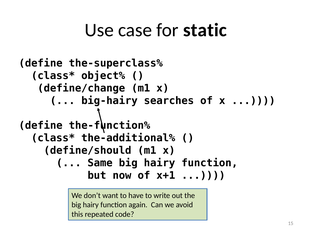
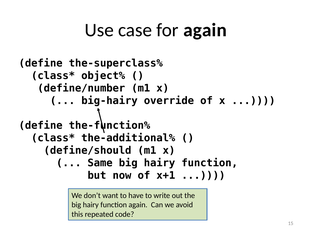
for static: static -> again
define/change: define/change -> define/number
searches: searches -> override
